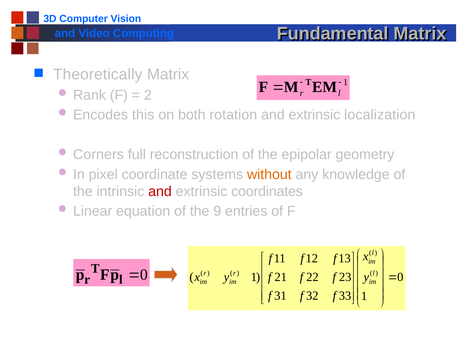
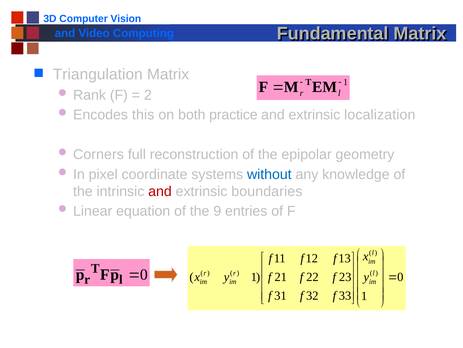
Theoretically: Theoretically -> Triangulation
rotation: rotation -> practice
without colour: orange -> blue
coordinates: coordinates -> boundaries
